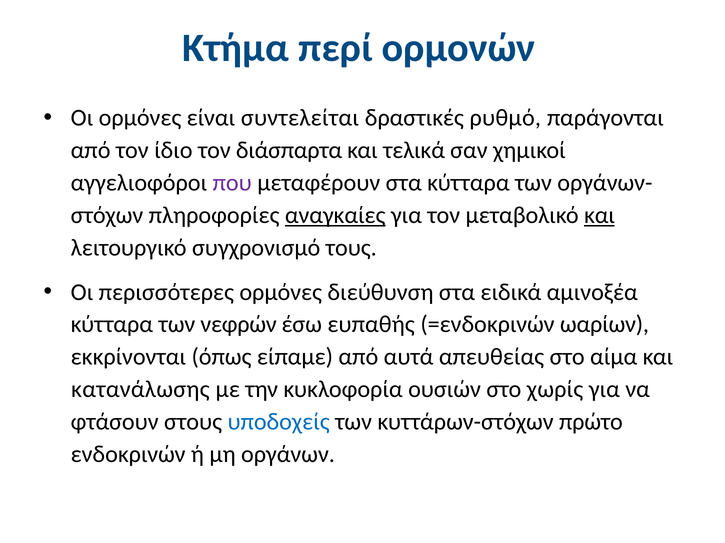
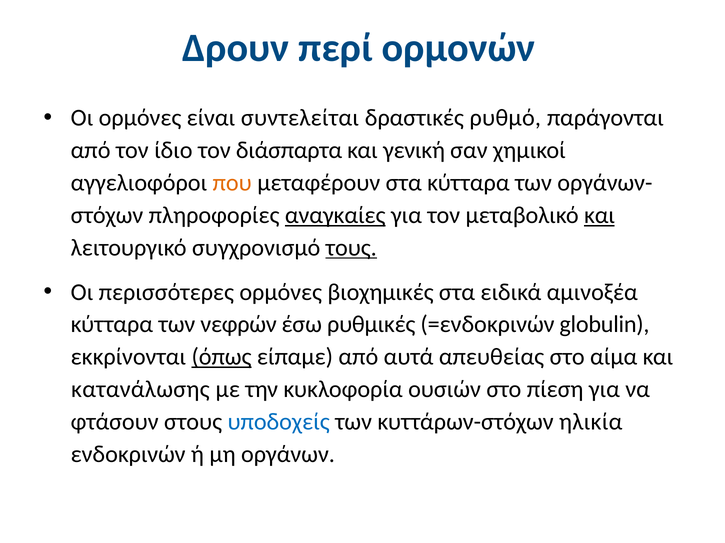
Κτήμα: Κτήμα -> Δρουν
τελικά: τελικά -> γενική
που colour: purple -> orange
τους underline: none -> present
διεύθυνση: διεύθυνση -> βιοχημικές
ευπαθής: ευπαθής -> ρυθμικές
ωαρίων: ωαρίων -> globulin
όπως underline: none -> present
χωρίς: χωρίς -> πίεση
πρώτο: πρώτο -> ηλικία
